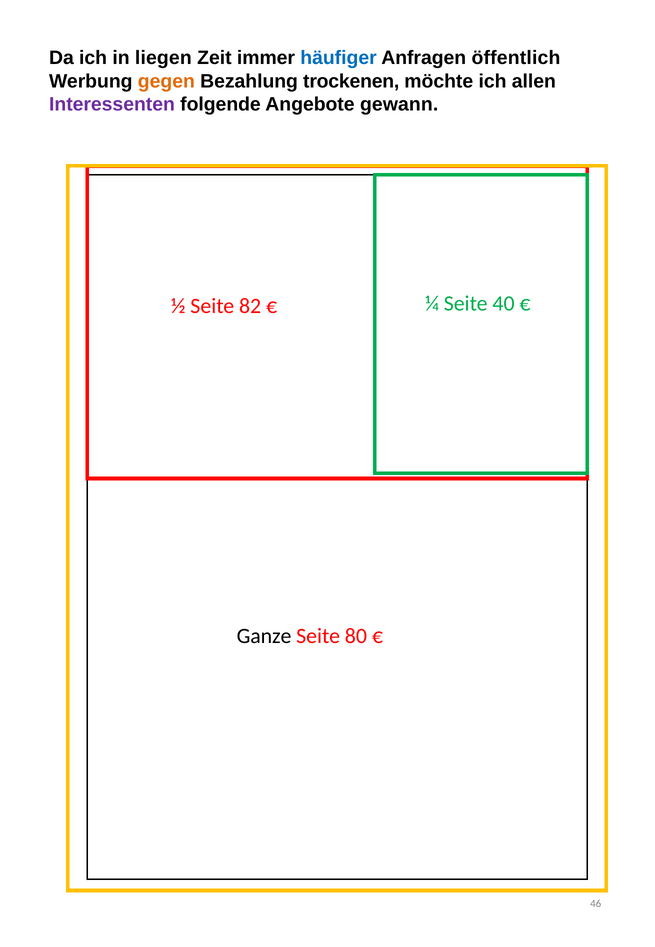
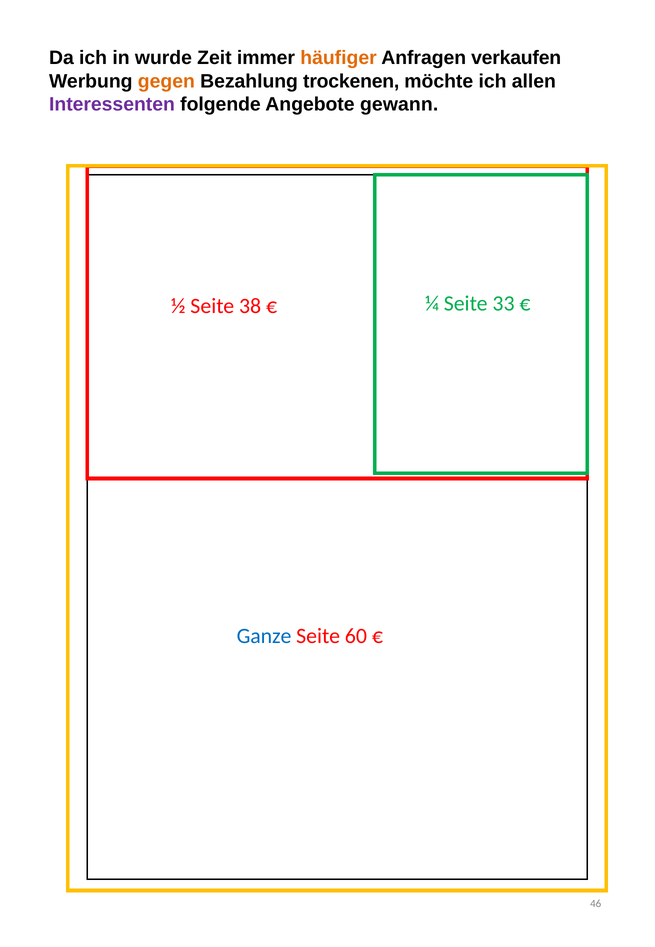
liegen: liegen -> wurde
häufiger colour: blue -> orange
öffentlich: öffentlich -> verkaufen
40: 40 -> 33
82: 82 -> 38
Ganze colour: black -> blue
80: 80 -> 60
